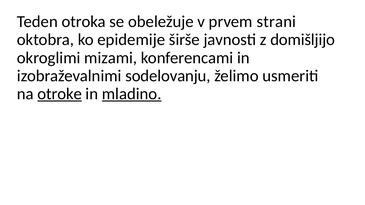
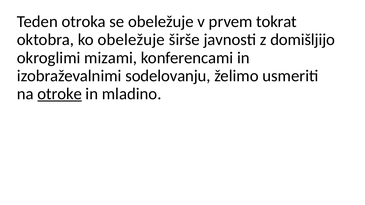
strani: strani -> tokrat
ko epidemije: epidemije -> obeležuje
mladino underline: present -> none
